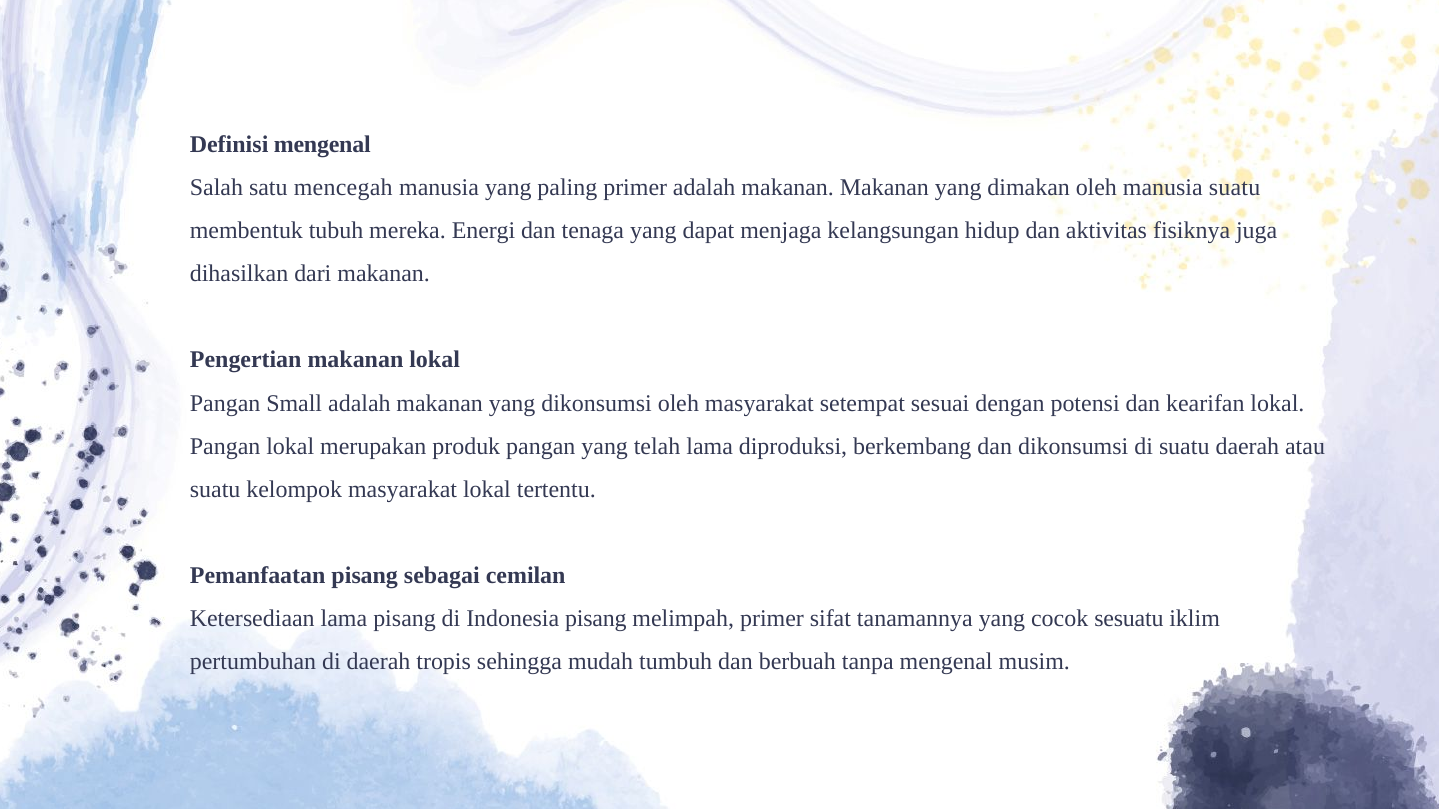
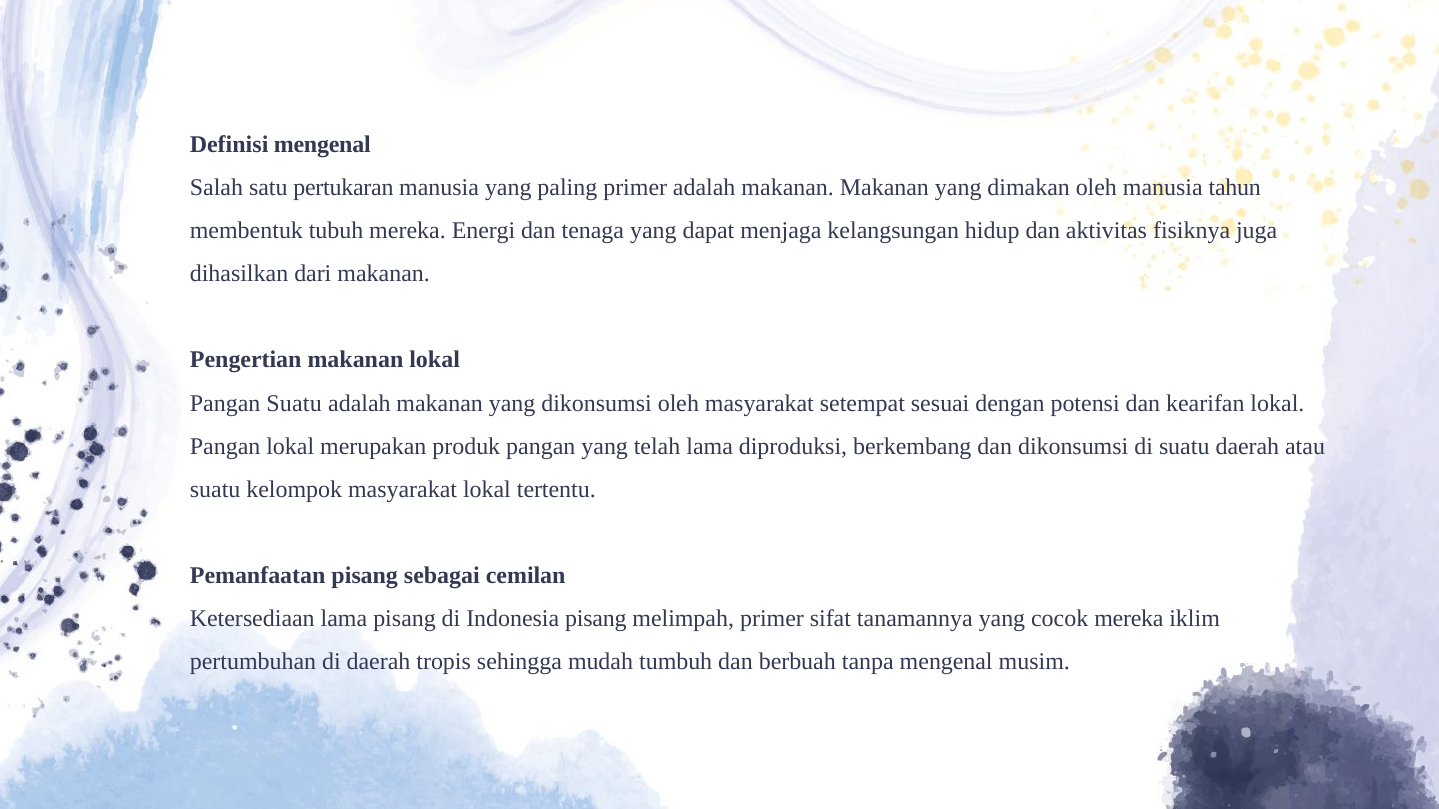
mencegah: mencegah -> pertukaran
manusia suatu: suatu -> tahun
Pangan Small: Small -> Suatu
cocok sesuatu: sesuatu -> mereka
